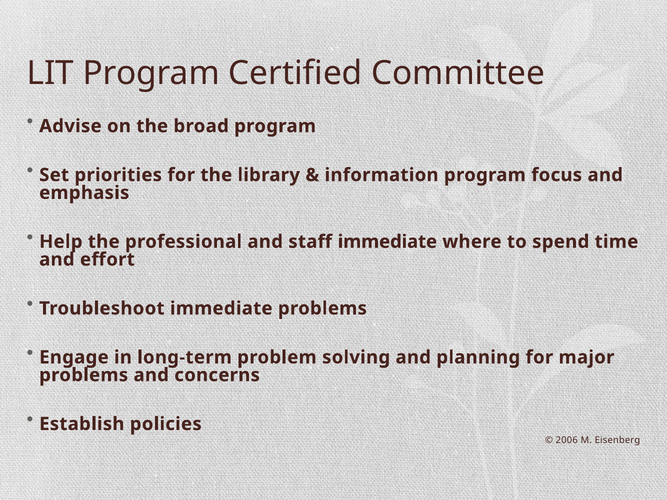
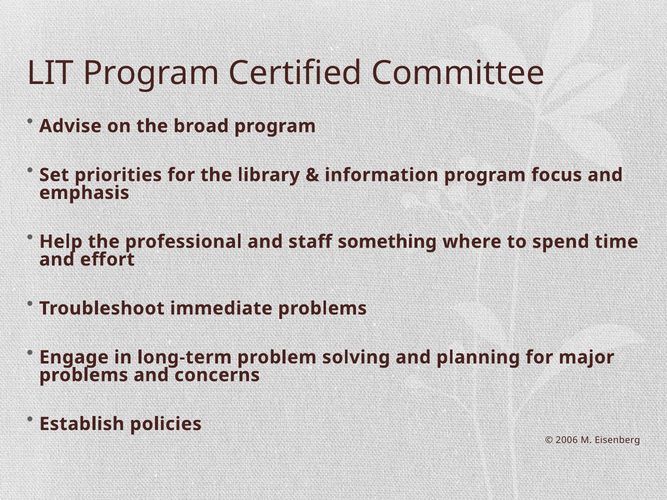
staff immediate: immediate -> something
